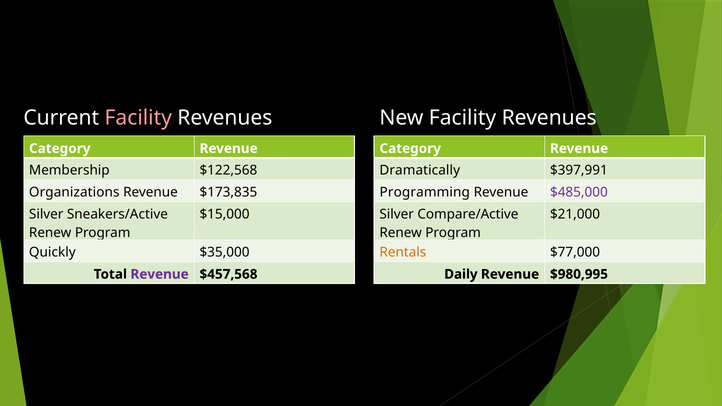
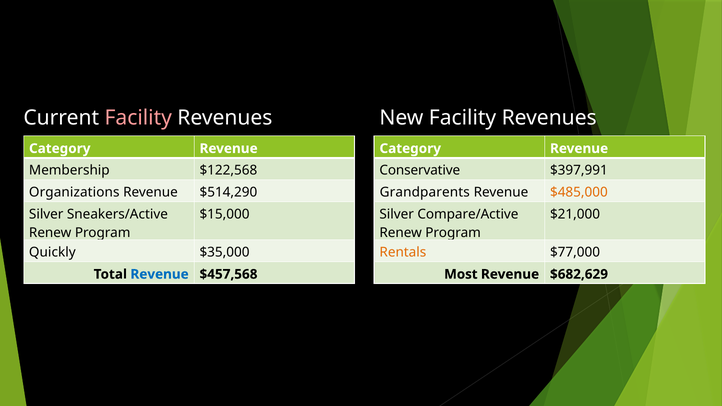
Dramatically: Dramatically -> Conservative
$173,835: $173,835 -> $514,290
Programming: Programming -> Grandparents
$485,000 colour: purple -> orange
Revenue at (160, 274) colour: purple -> blue
Daily: Daily -> Most
$980,995: $980,995 -> $682,629
